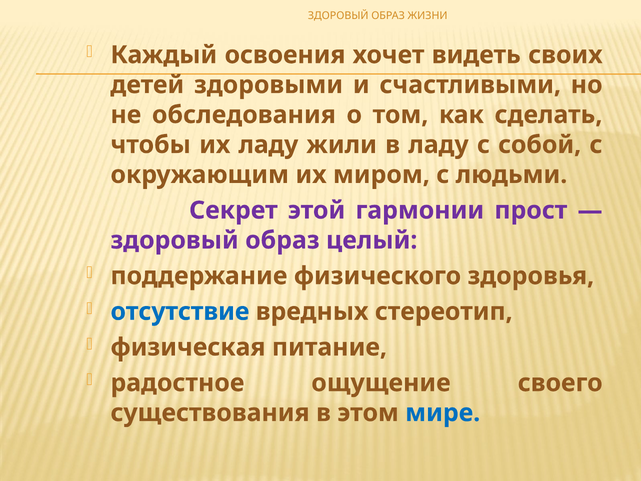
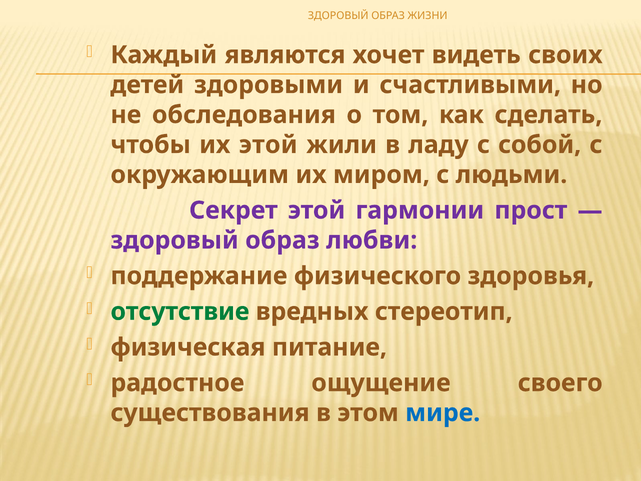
освоения: освоения -> являются
их ладу: ладу -> этой
целый: целый -> любви
отсутствие colour: blue -> green
